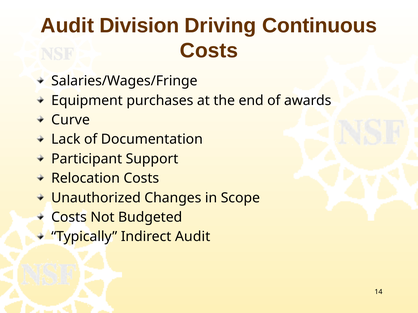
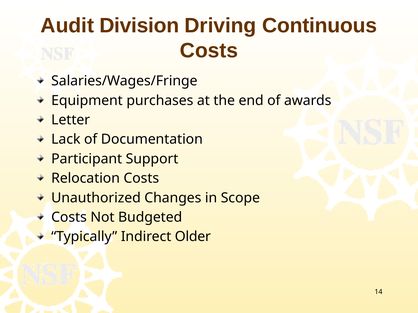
Curve: Curve -> Letter
Indirect Audit: Audit -> Older
